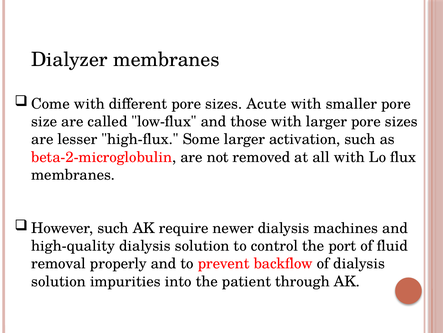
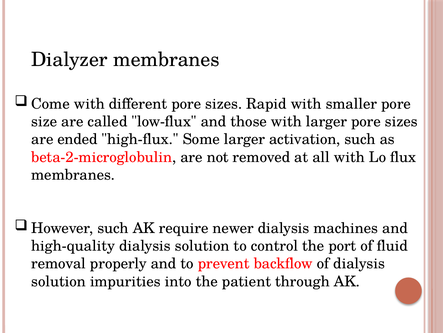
Acute: Acute -> Rapid
lesser: lesser -> ended
